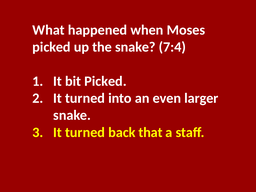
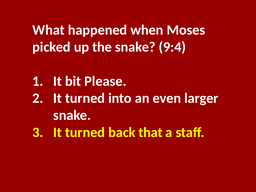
7:4: 7:4 -> 9:4
bit Picked: Picked -> Please
